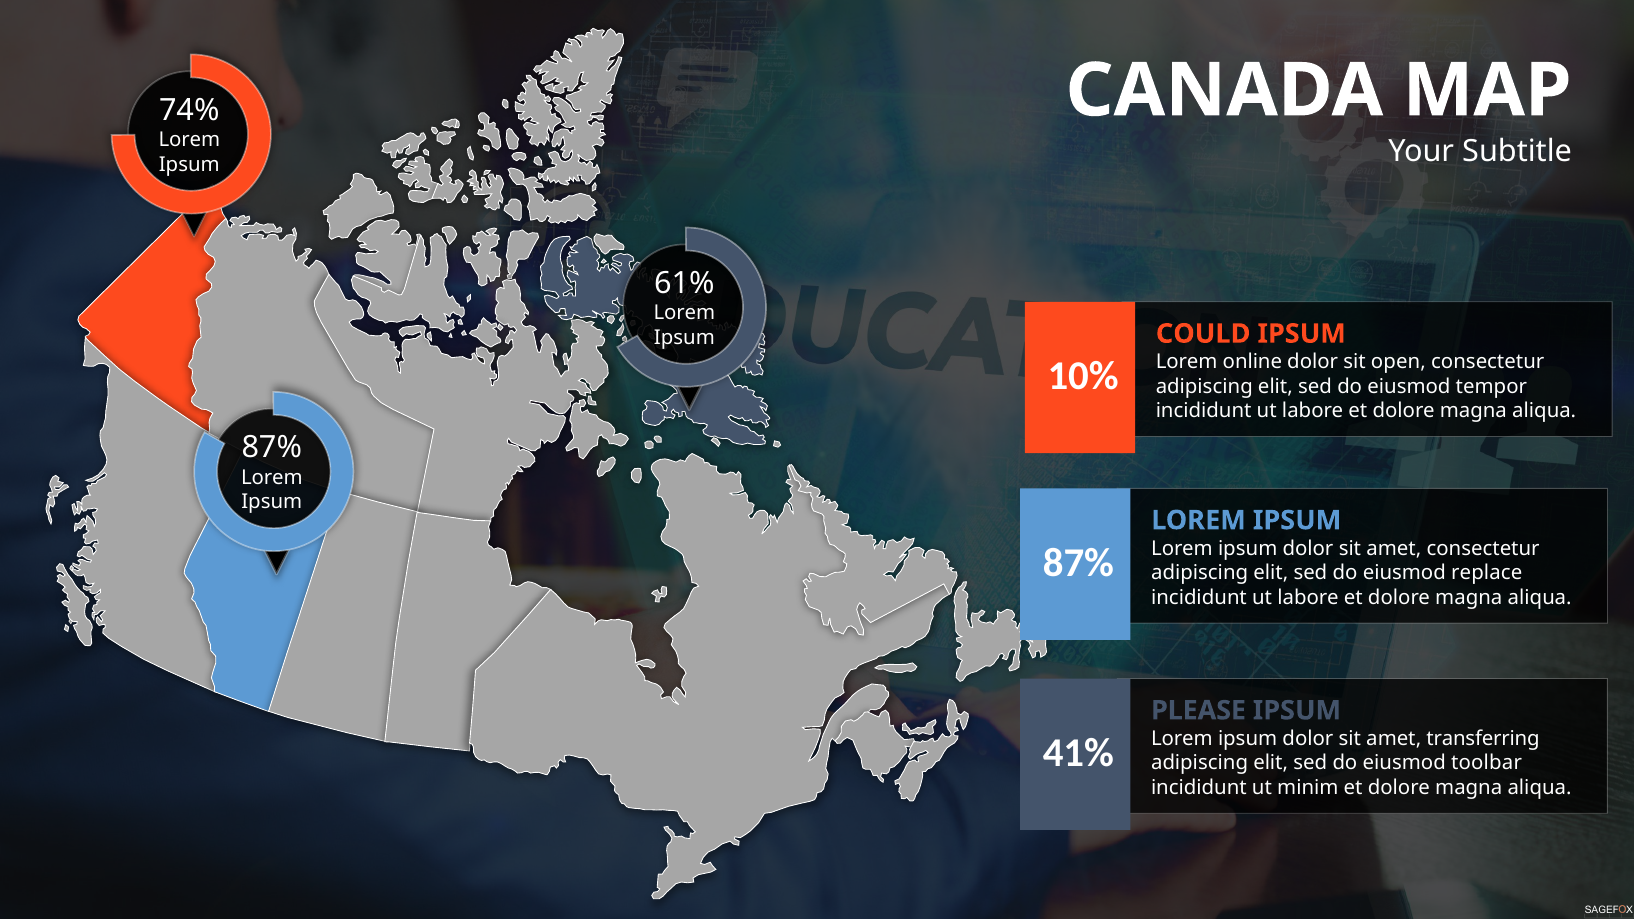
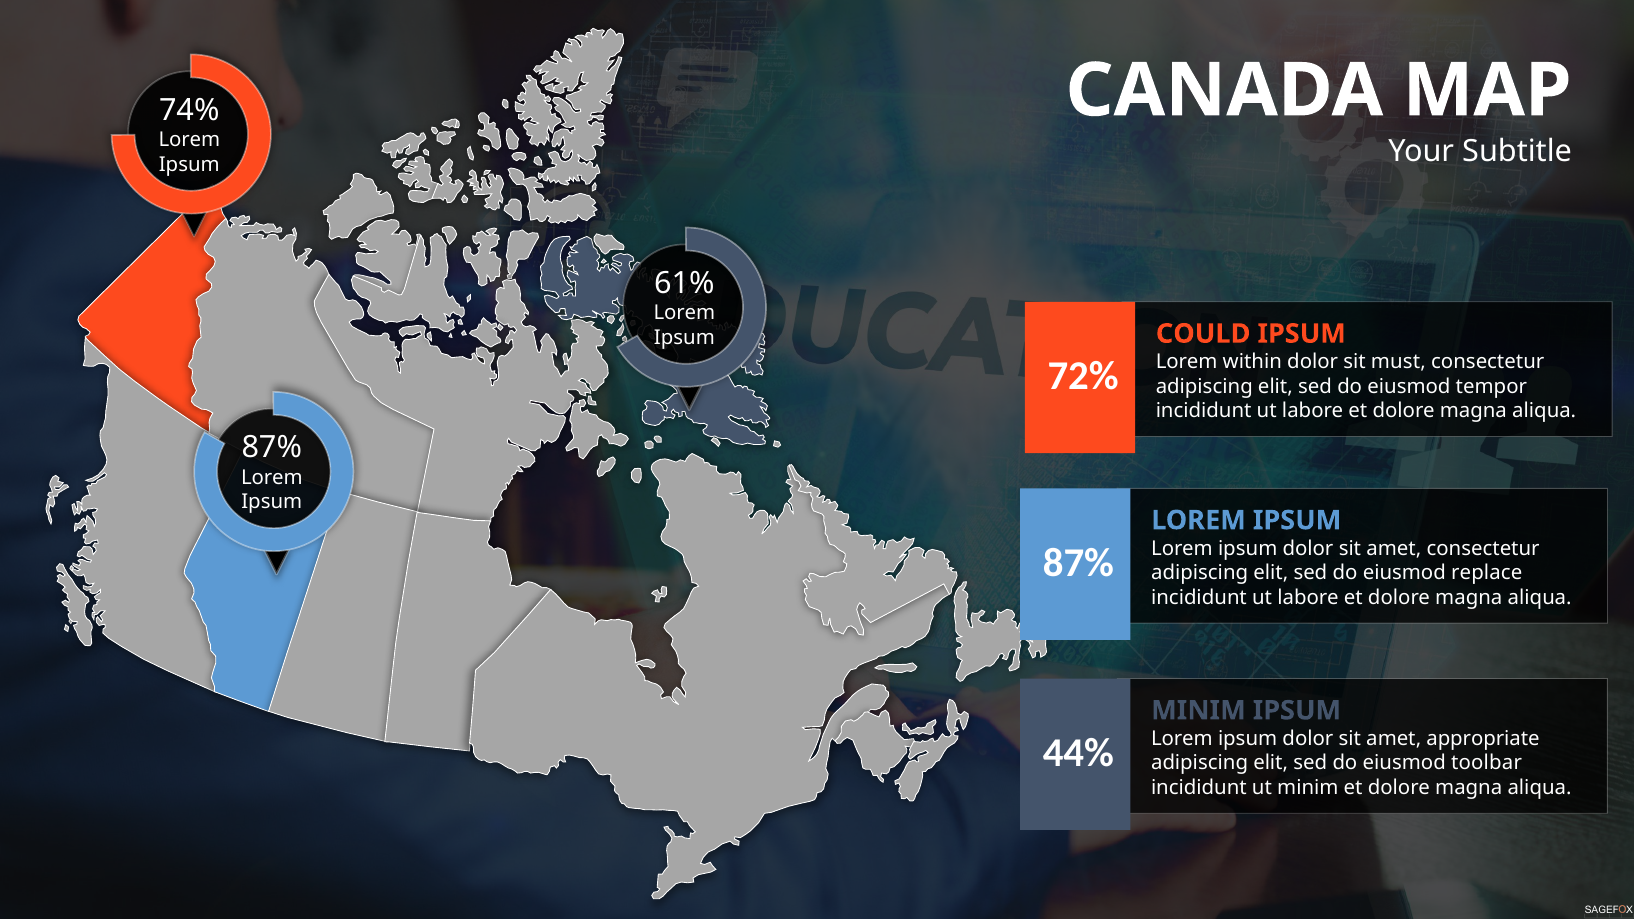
online: online -> within
open: open -> must
10%: 10% -> 72%
PLEASE at (1199, 711): PLEASE -> MINIM
transferring: transferring -> appropriate
41%: 41% -> 44%
